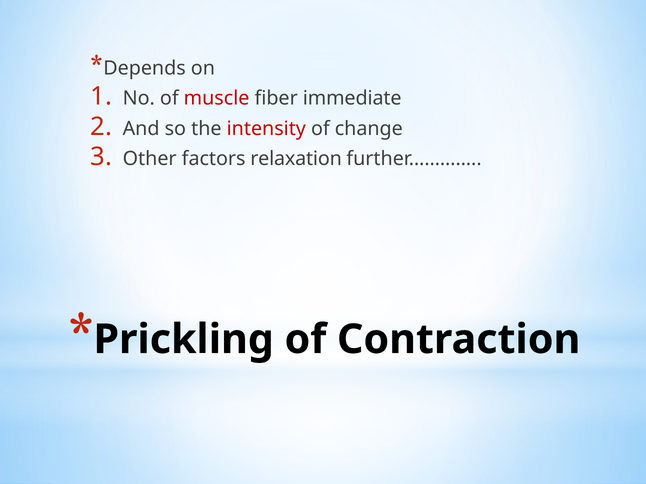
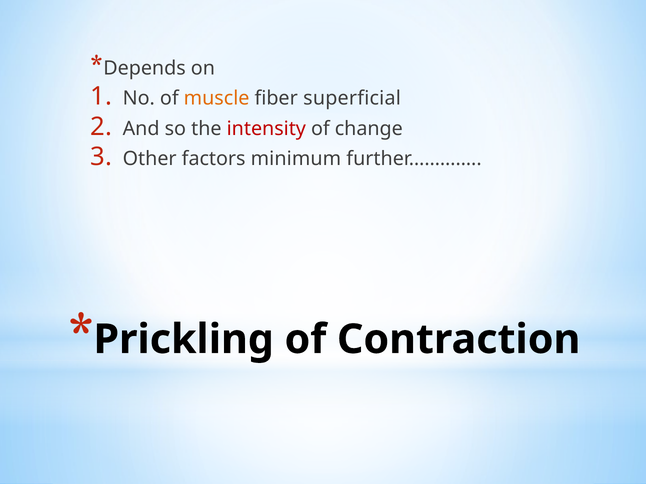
muscle colour: red -> orange
immediate: immediate -> superficial
relaxation: relaxation -> minimum
